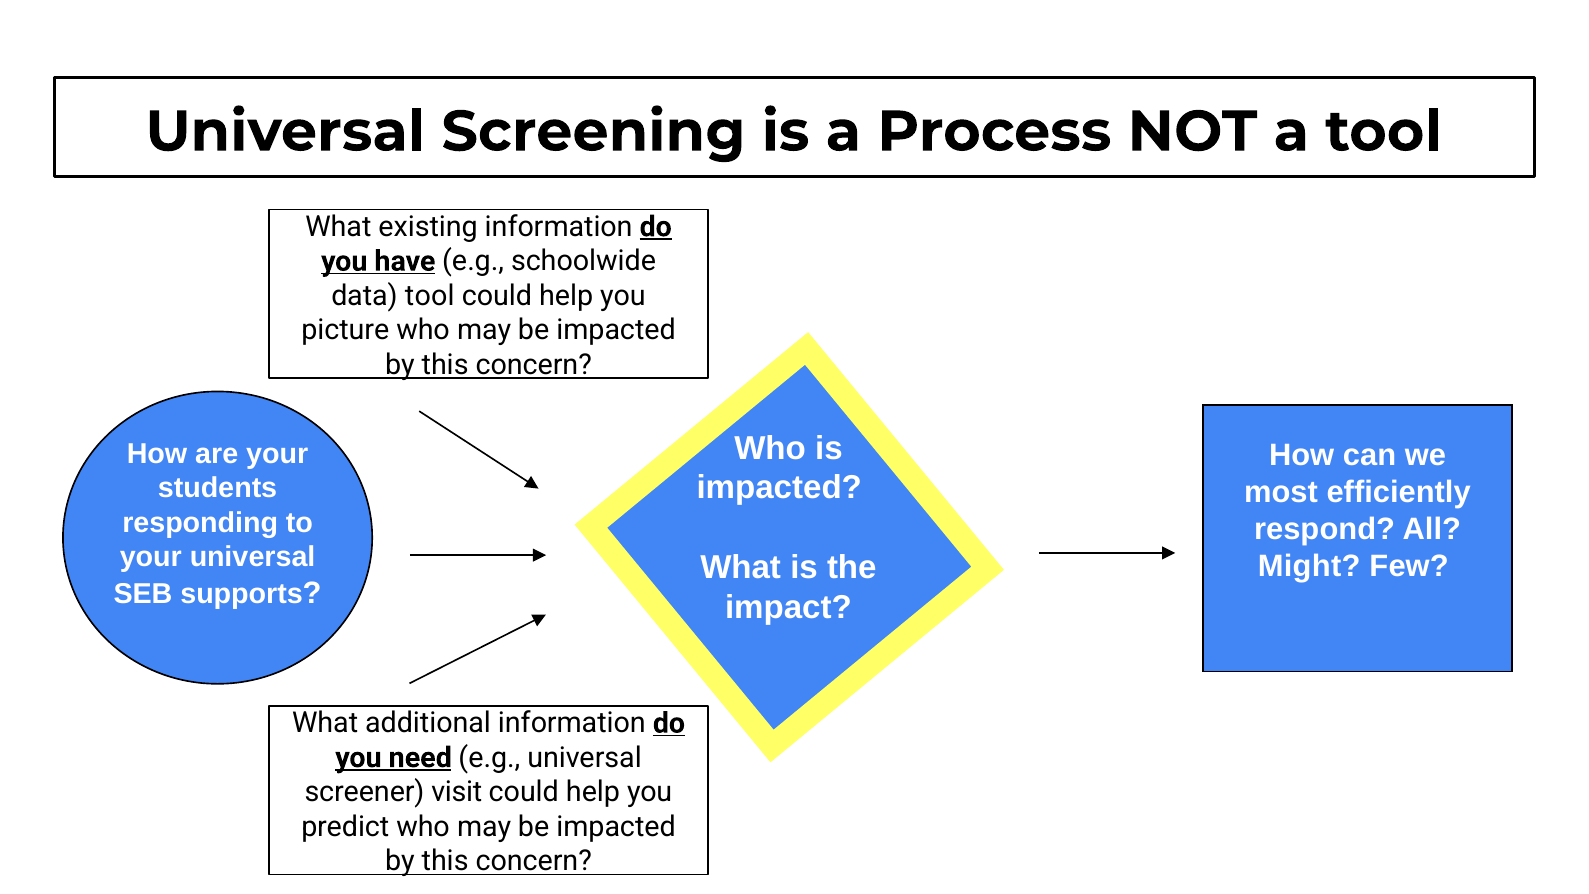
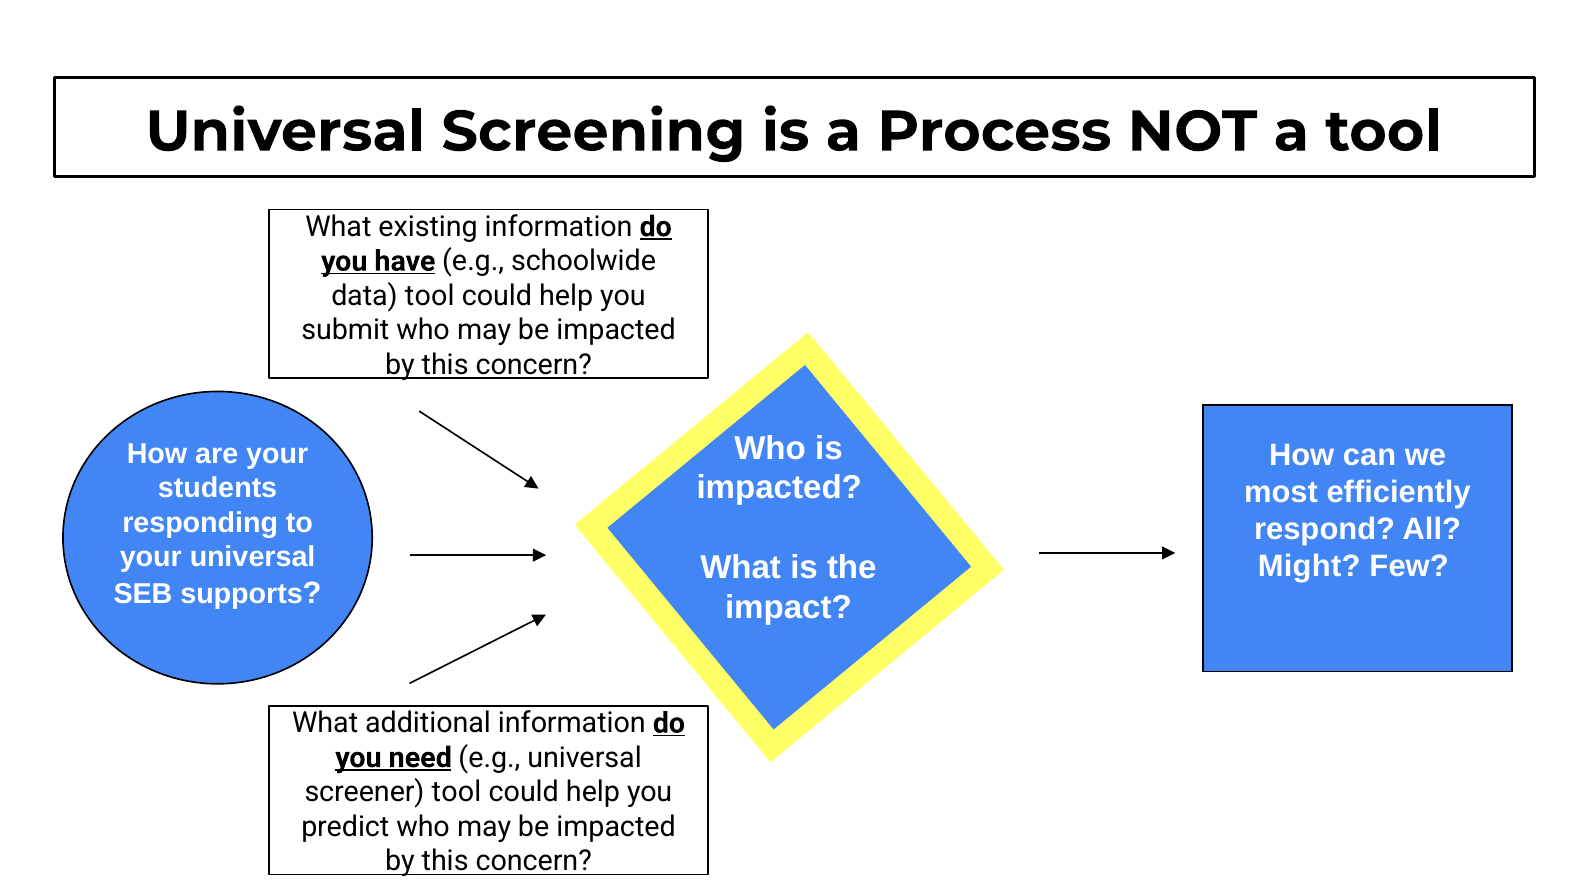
picture: picture -> submit
screener visit: visit -> tool
